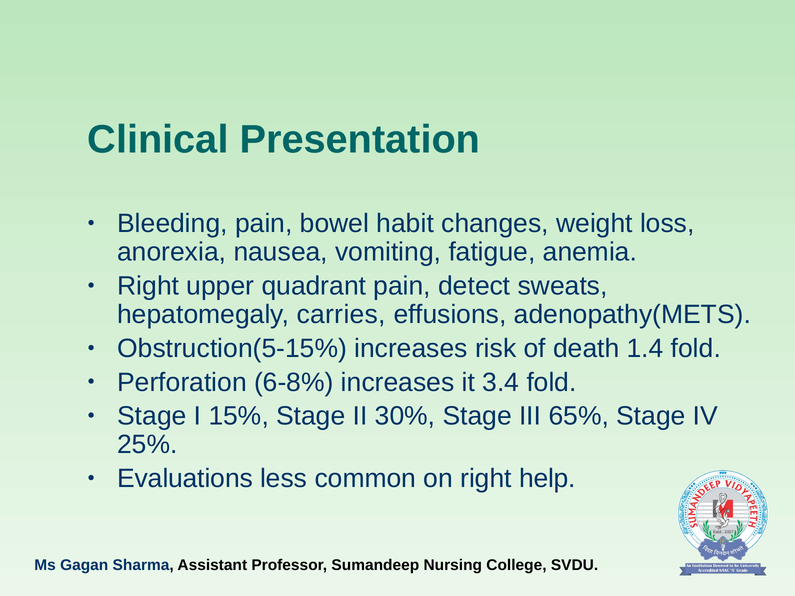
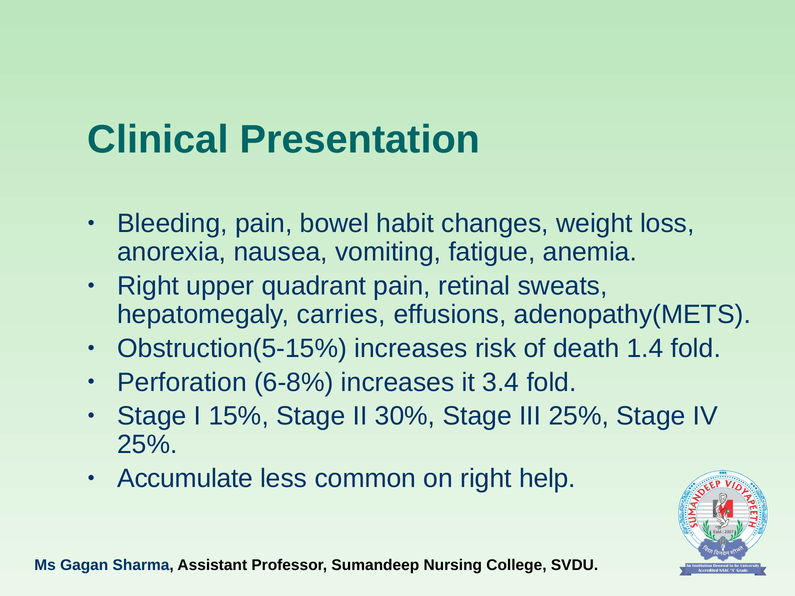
detect: detect -> retinal
III 65%: 65% -> 25%
Evaluations: Evaluations -> Accumulate
